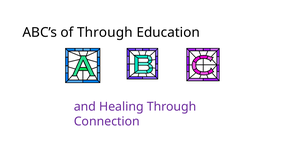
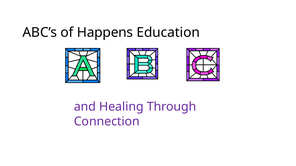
of Through: Through -> Happens
